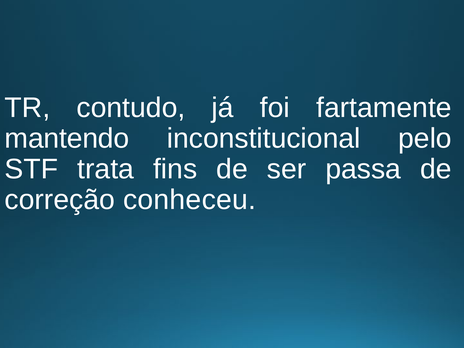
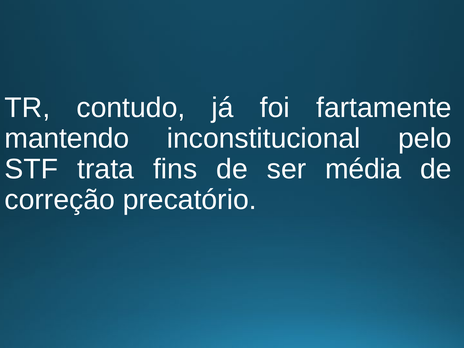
passa: passa -> média
conheceu: conheceu -> precatório
